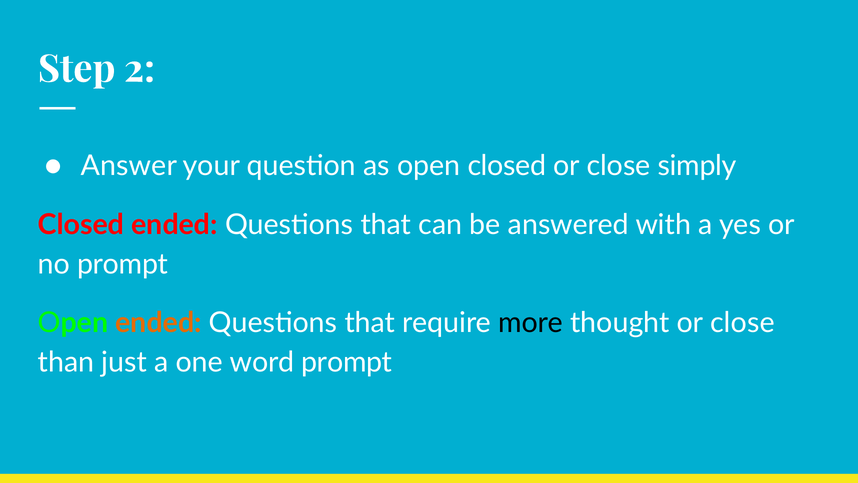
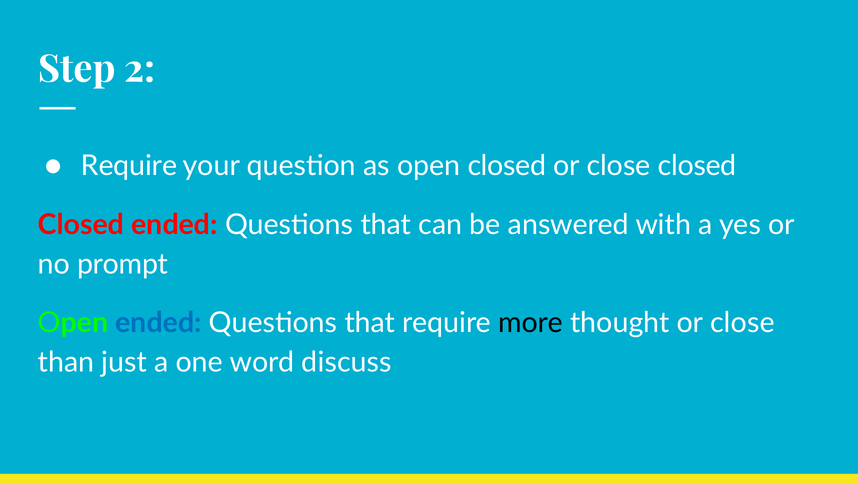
Answer at (129, 166): Answer -> Require
close simply: simply -> closed
ended at (158, 322) colour: orange -> blue
word prompt: prompt -> discuss
